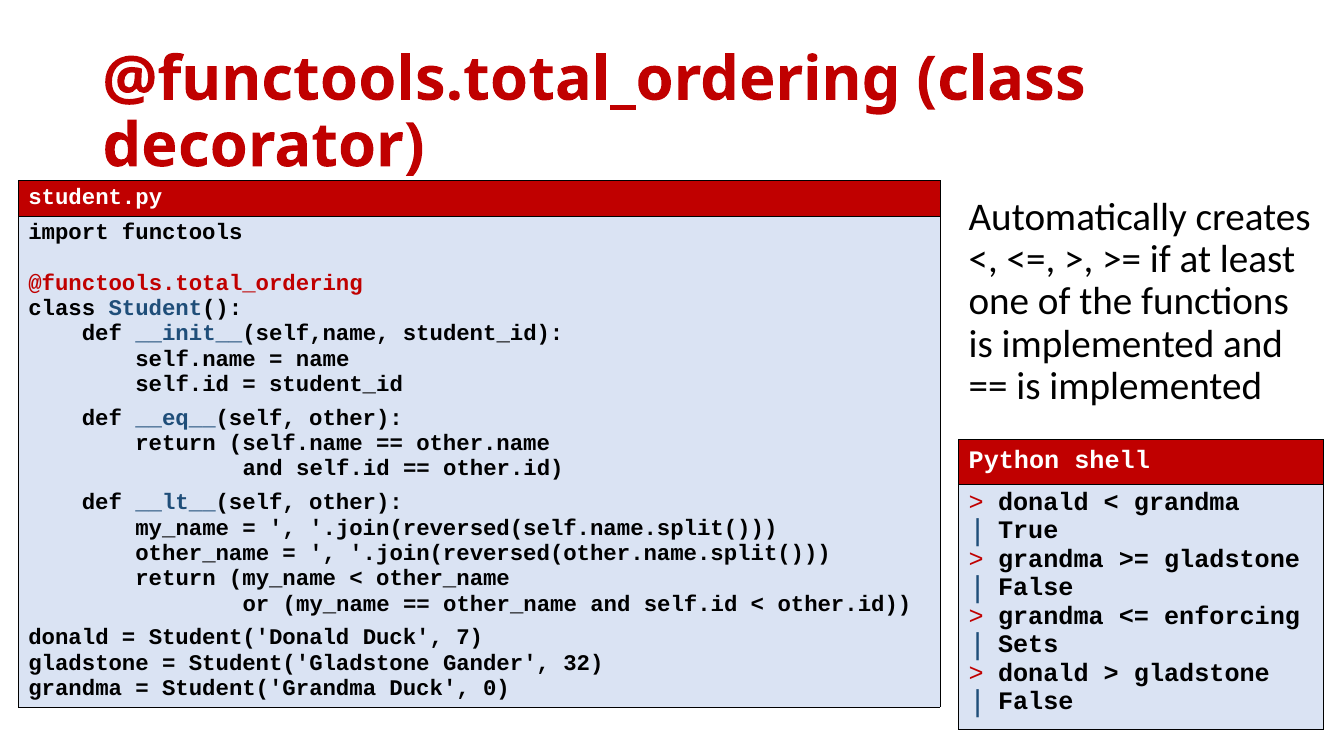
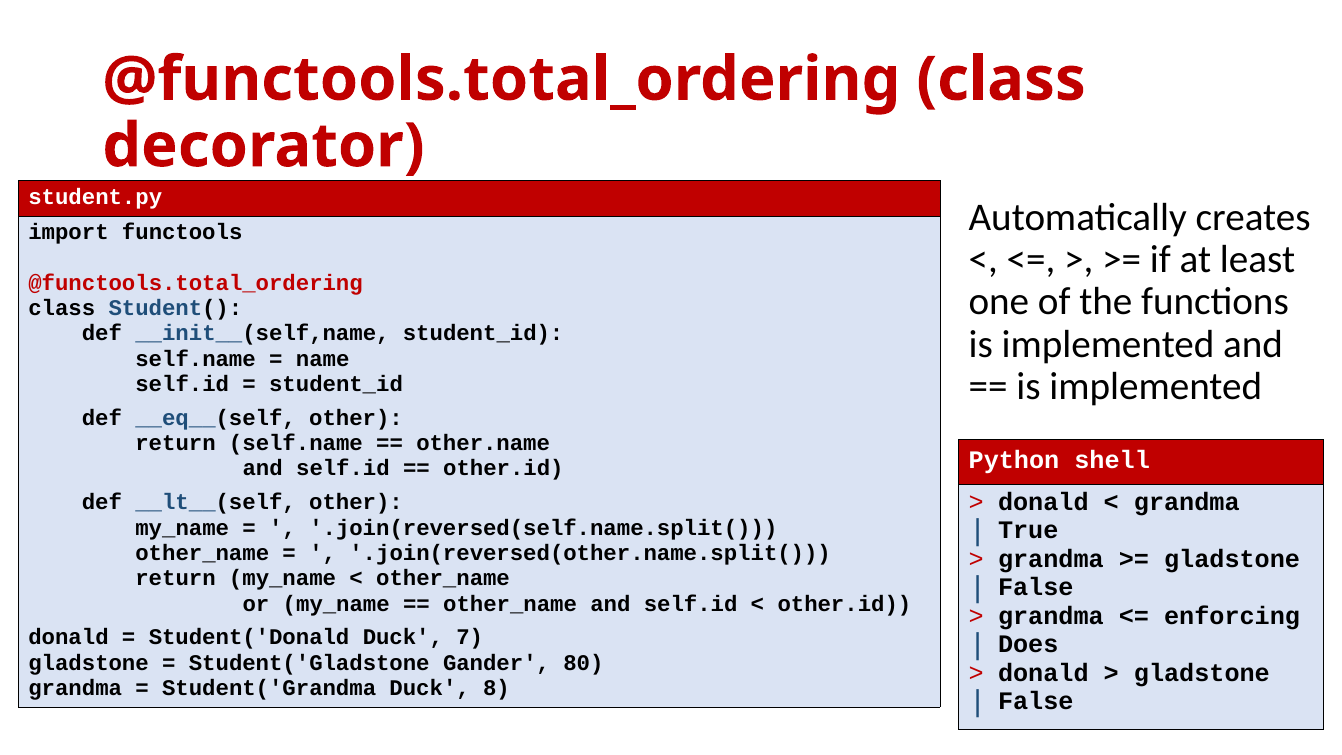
Sets: Sets -> Does
32: 32 -> 80
0: 0 -> 8
